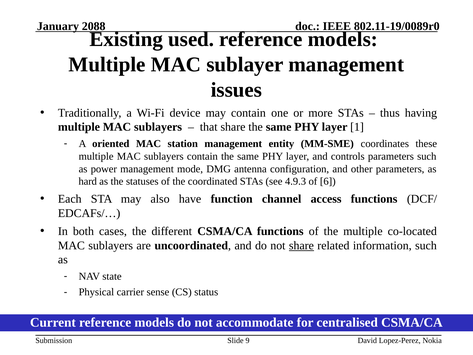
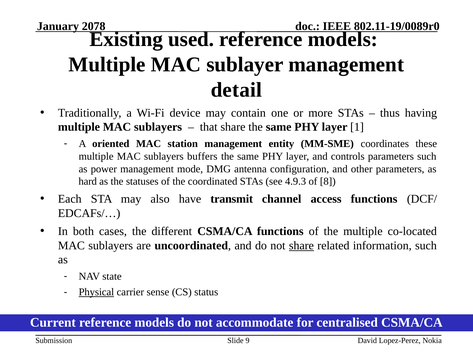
2088: 2088 -> 2078
issues: issues -> detail
sublayers contain: contain -> buffers
6: 6 -> 8
function: function -> transmit
Physical underline: none -> present
